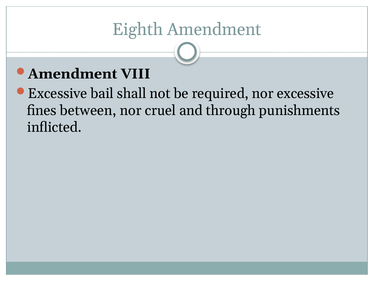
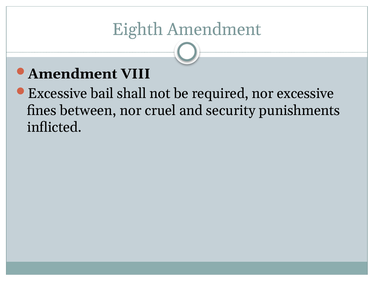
through: through -> security
